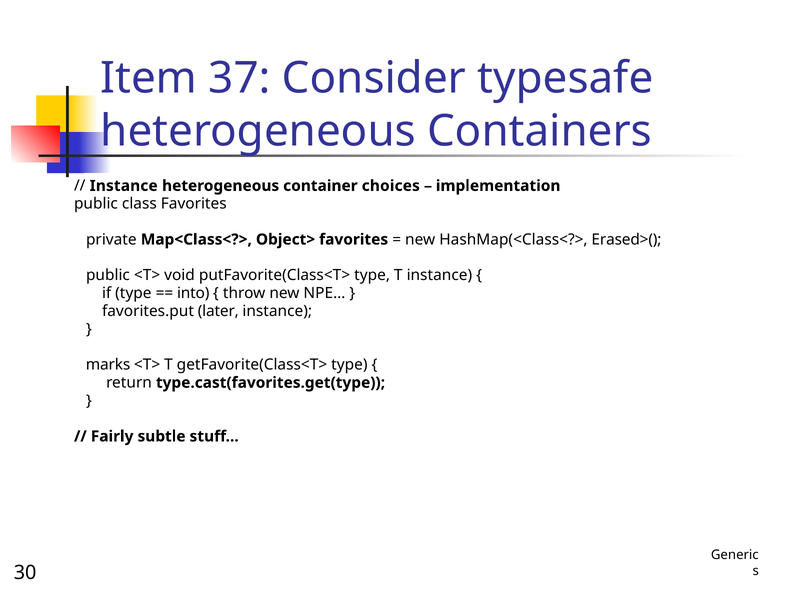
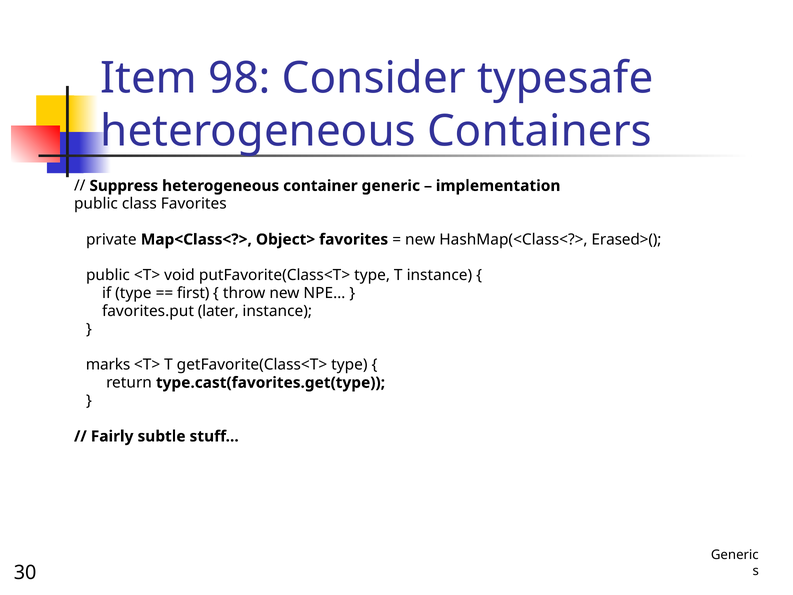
37: 37 -> 98
Instance at (124, 186): Instance -> Suppress
container choices: choices -> generic
into: into -> first
